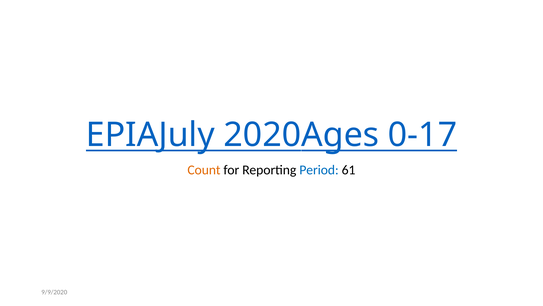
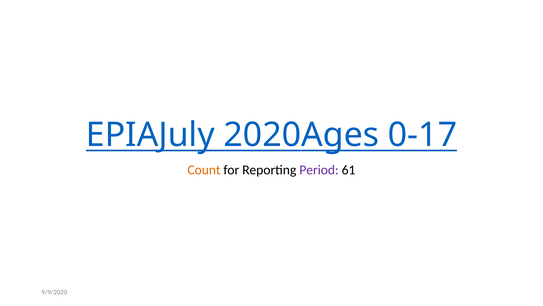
Period colour: blue -> purple
